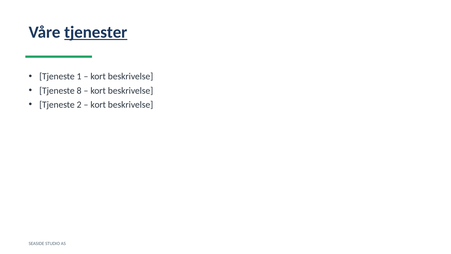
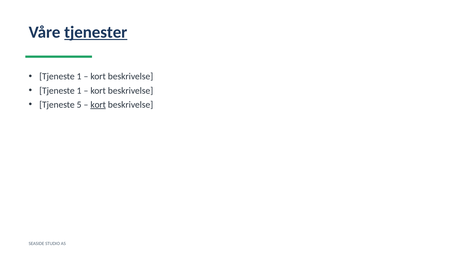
8 at (79, 90): 8 -> 1
2: 2 -> 5
kort at (98, 105) underline: none -> present
